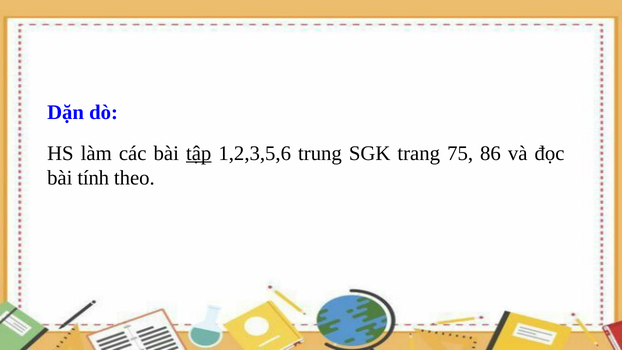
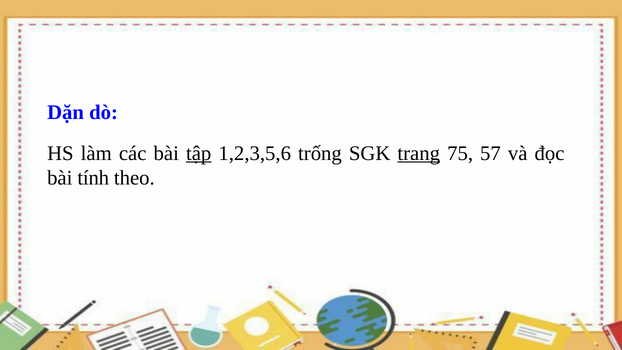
trung: trung -> trống
trang underline: none -> present
86: 86 -> 57
